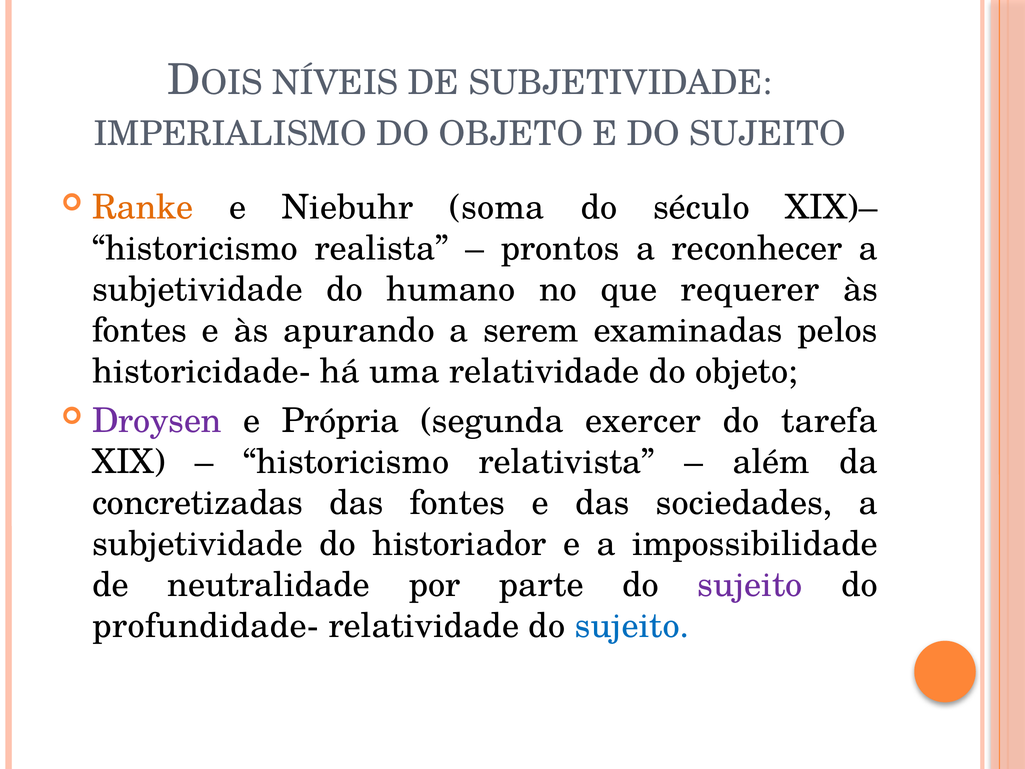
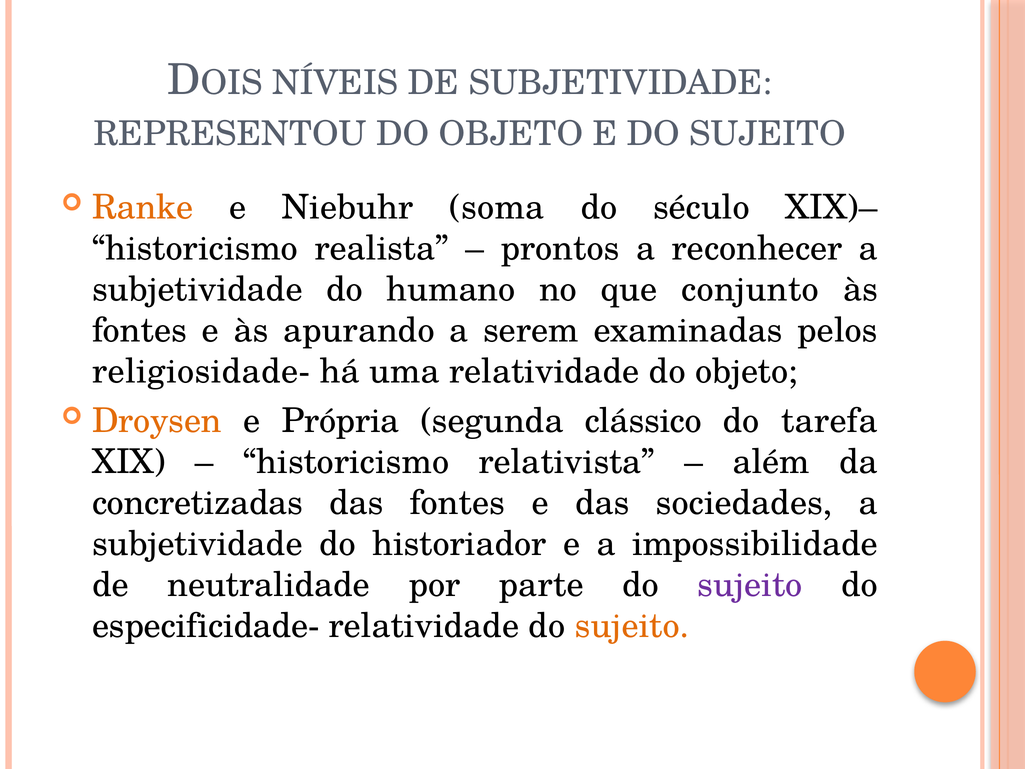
IMPERIALISMO: IMPERIALISMO -> REPRESENTOU
requerer: requerer -> conjunto
historicidade-: historicidade- -> religiosidade-
Droysen colour: purple -> orange
exercer: exercer -> clássico
profundidade-: profundidade- -> especificidade-
sujeito at (632, 626) colour: blue -> orange
